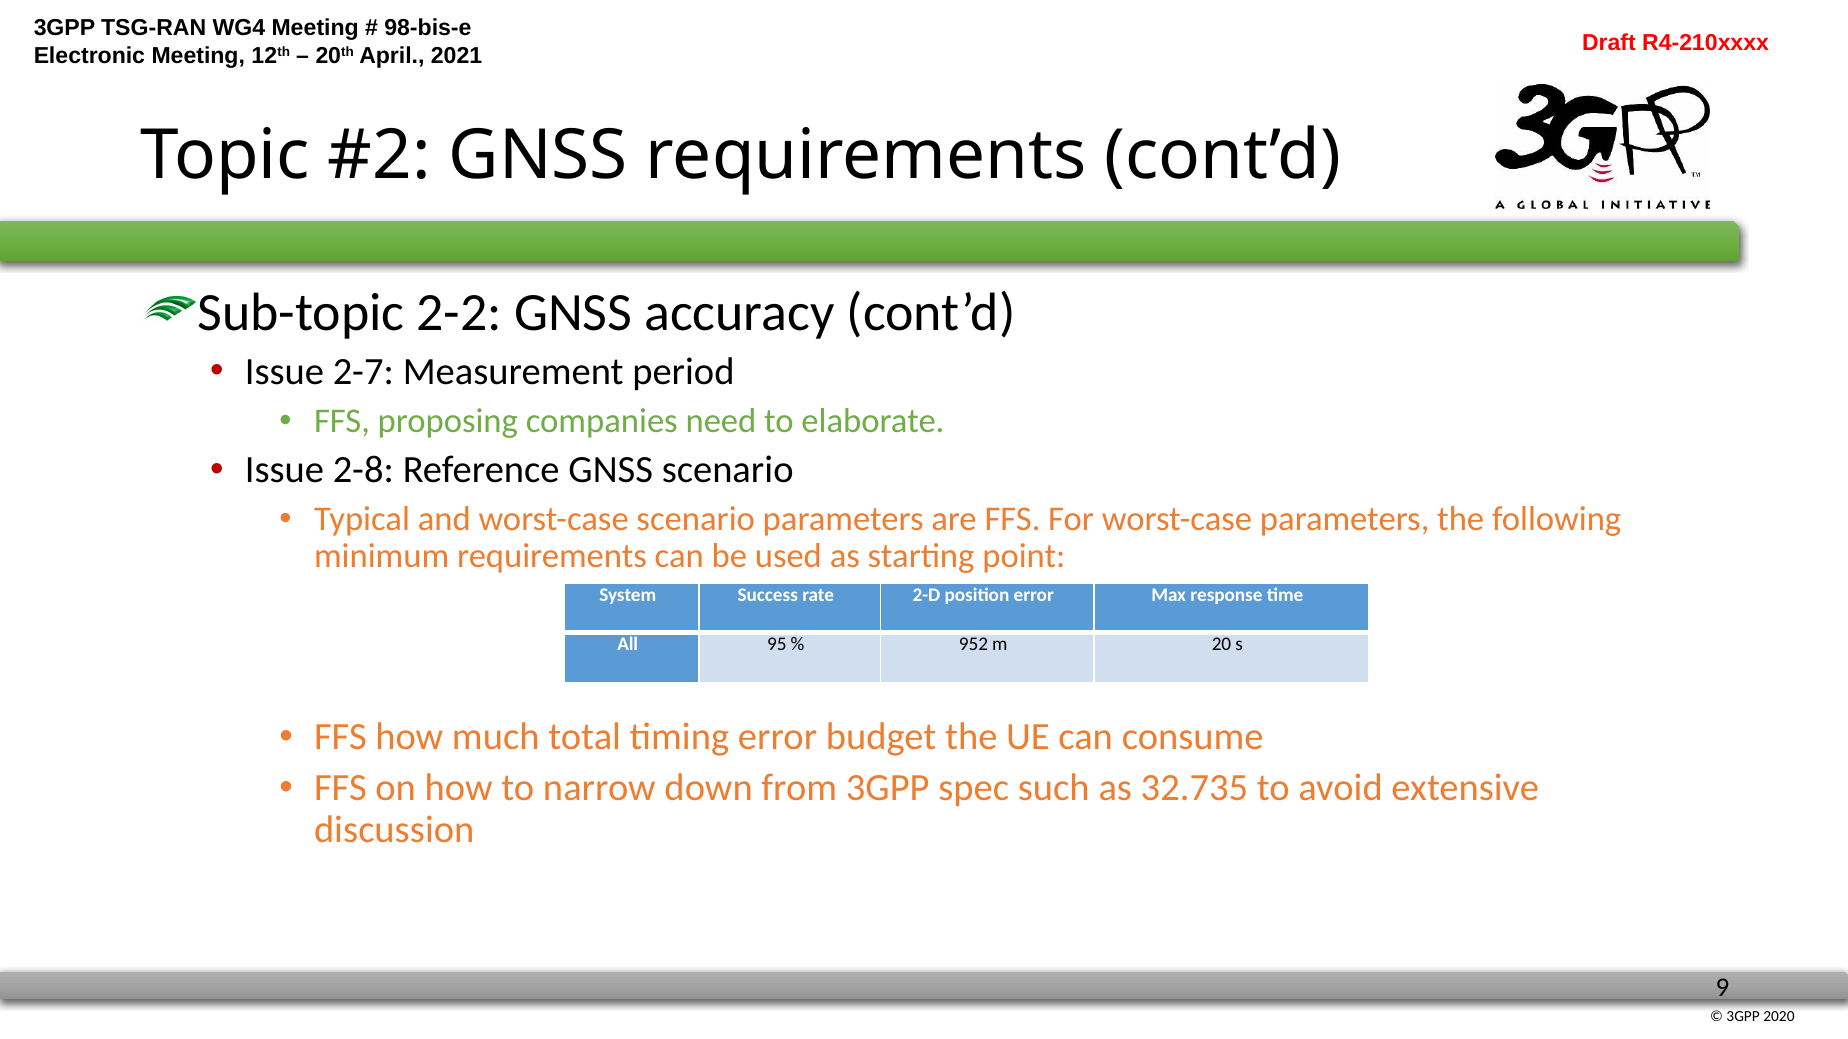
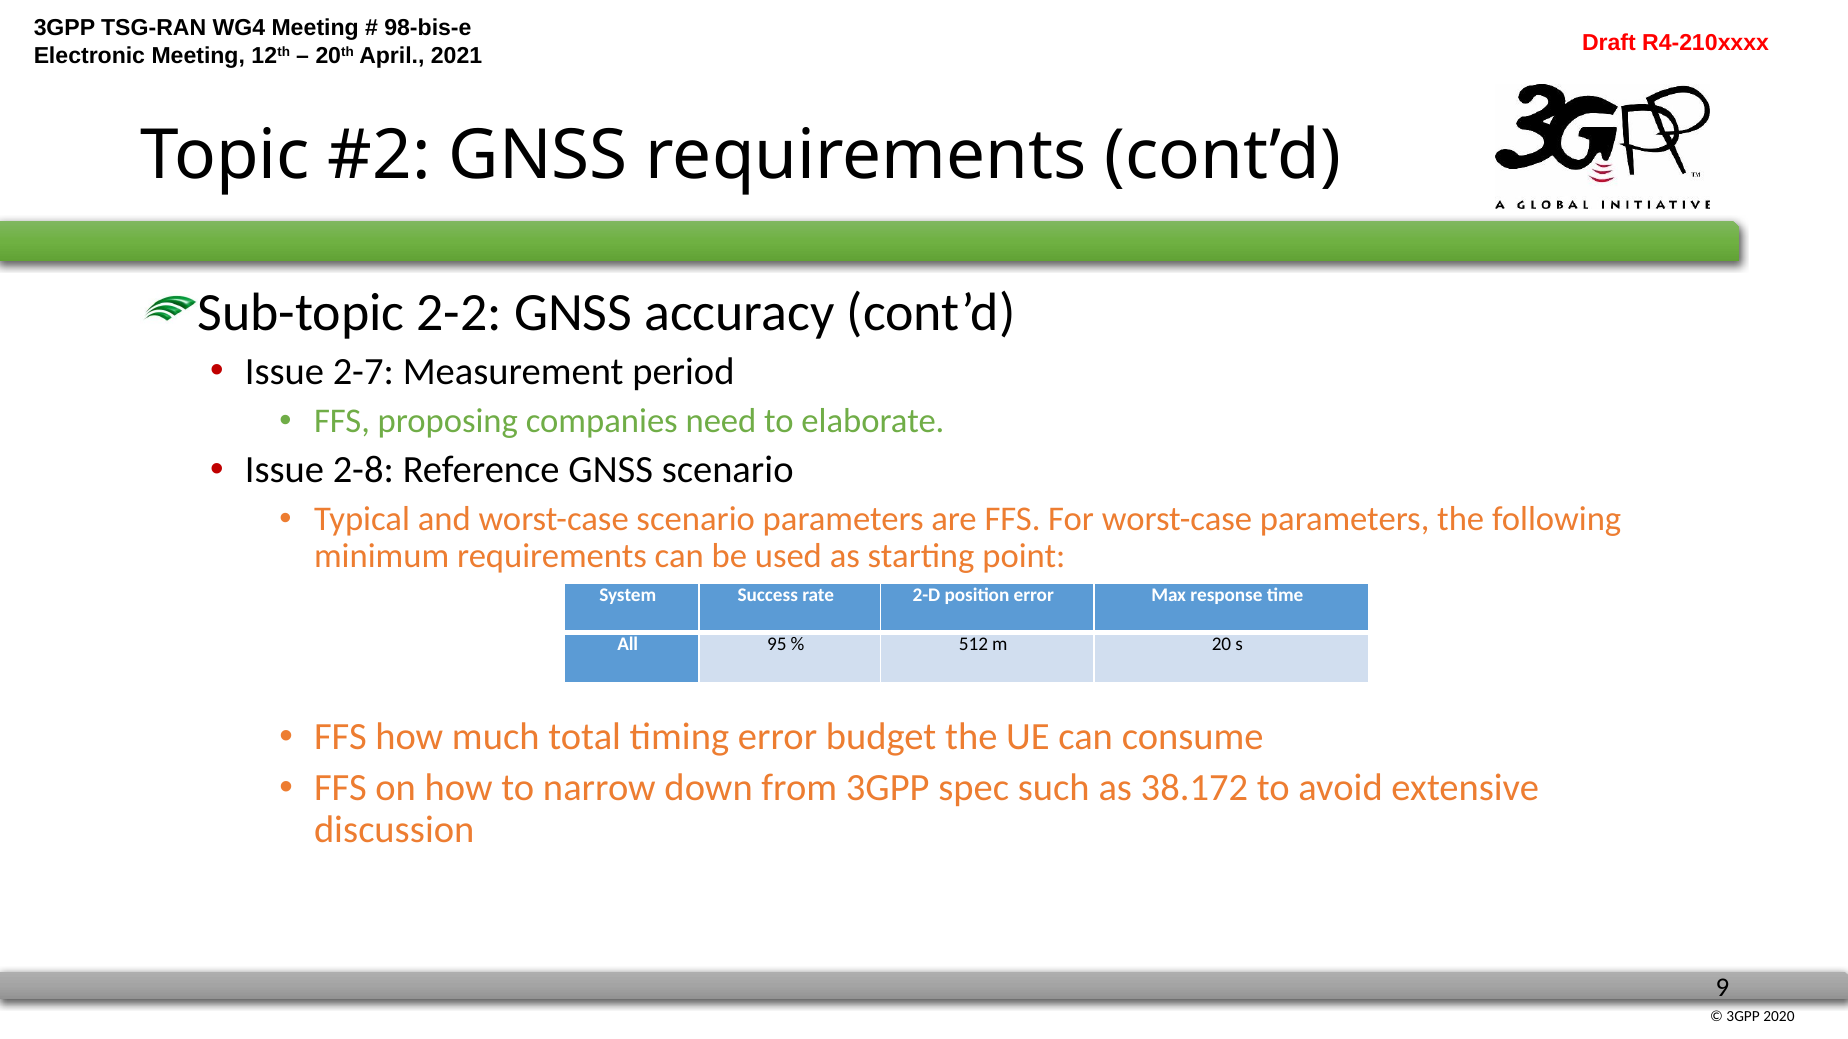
952: 952 -> 512
32.735: 32.735 -> 38.172
